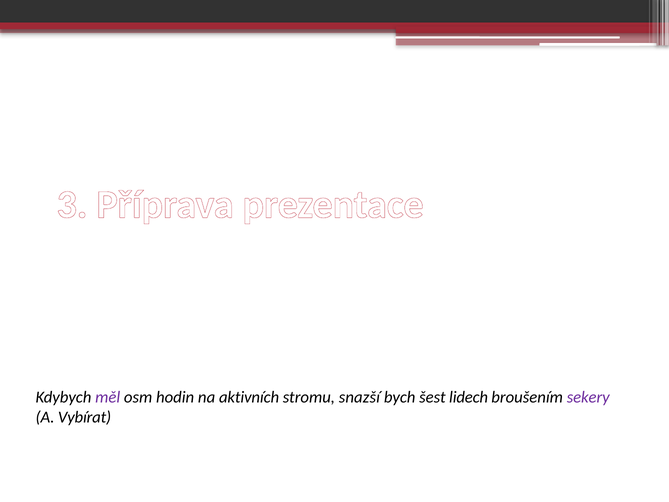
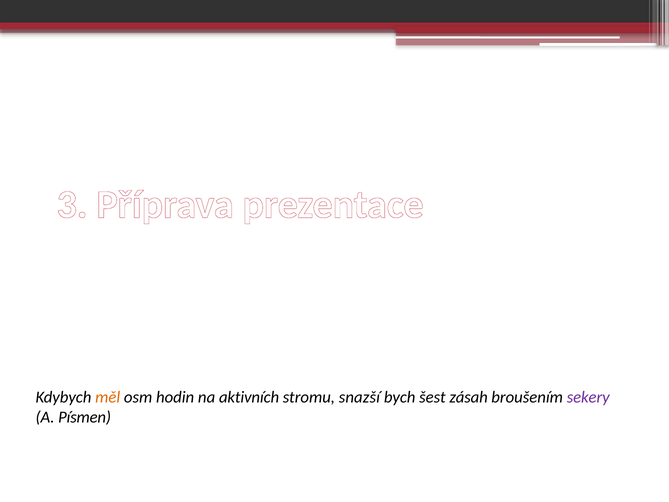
měl colour: purple -> orange
lidech: lidech -> zásah
Vybírat: Vybírat -> Písmen
